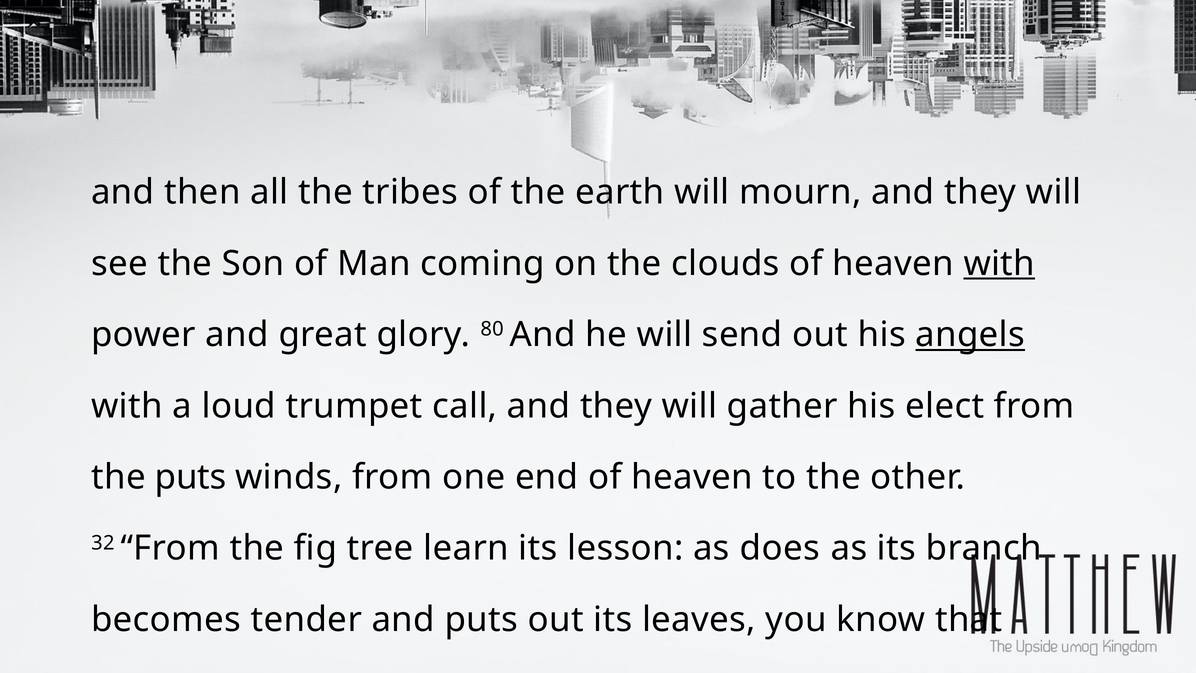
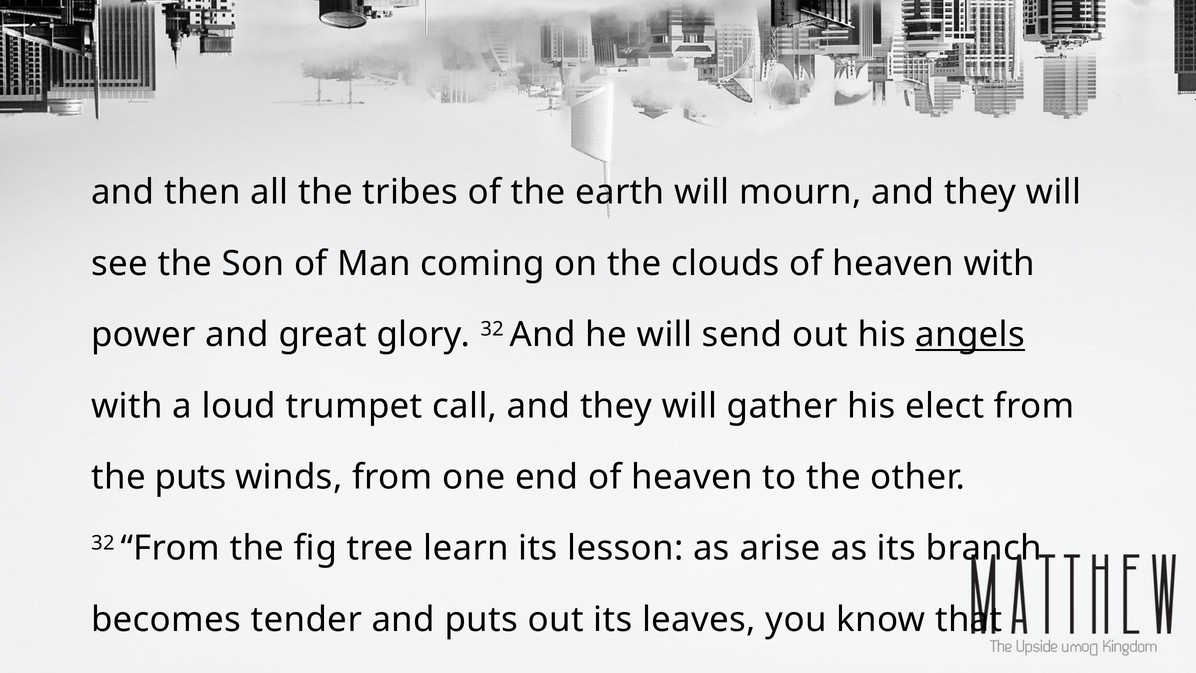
with at (999, 263) underline: present -> none
glory 80: 80 -> 32
does: does -> arise
